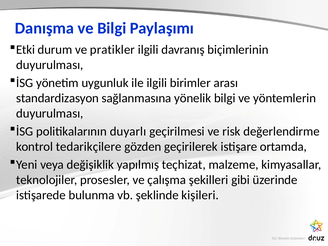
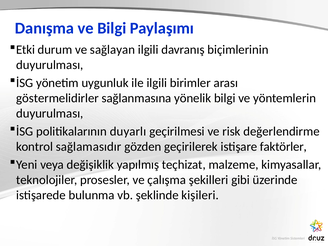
pratikler: pratikler -> sağlayan
standardizasyon: standardizasyon -> göstermelidirler
tedarikçilere: tedarikçilere -> sağlamasıdır
ortamda: ortamda -> faktörler
